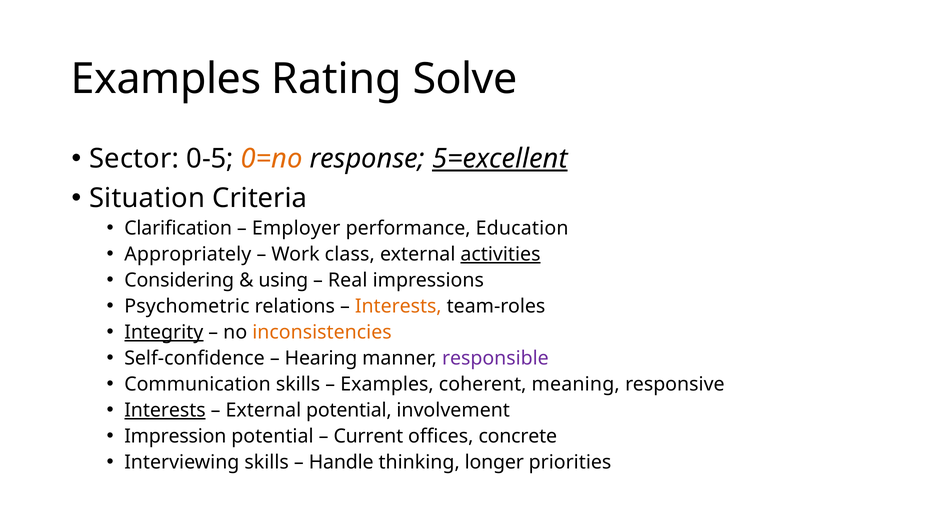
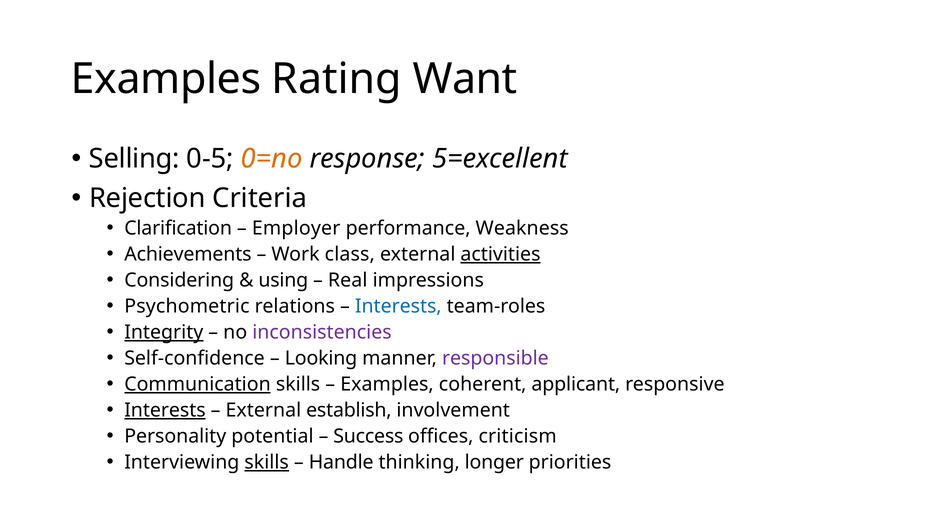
Solve: Solve -> Want
Sector: Sector -> Selling
5=excellent underline: present -> none
Situation: Situation -> Rejection
Education: Education -> Weakness
Appropriately: Appropriately -> Achievements
Interests at (398, 306) colour: orange -> blue
inconsistencies colour: orange -> purple
Hearing: Hearing -> Looking
Communication underline: none -> present
meaning: meaning -> applicant
External potential: potential -> establish
Impression: Impression -> Personality
Current: Current -> Success
concrete: concrete -> criticism
skills at (267, 462) underline: none -> present
